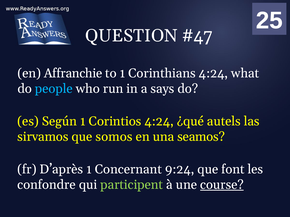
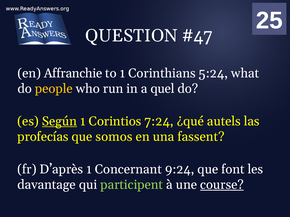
Corinthians 4:24: 4:24 -> 5:24
people colour: light blue -> yellow
says: says -> quel
Según underline: none -> present
Corintios 4:24: 4:24 -> 7:24
sirvamos: sirvamos -> profecías
seamos: seamos -> fassent
confondre: confondre -> davantage
